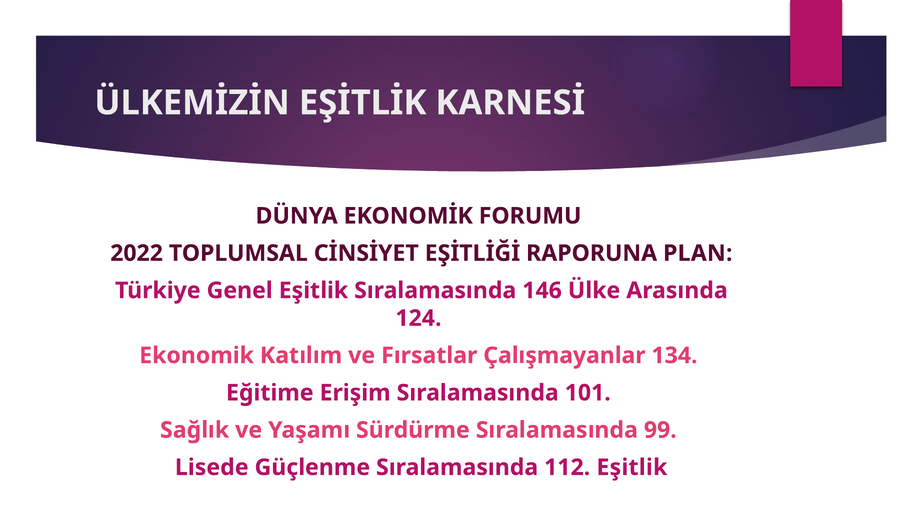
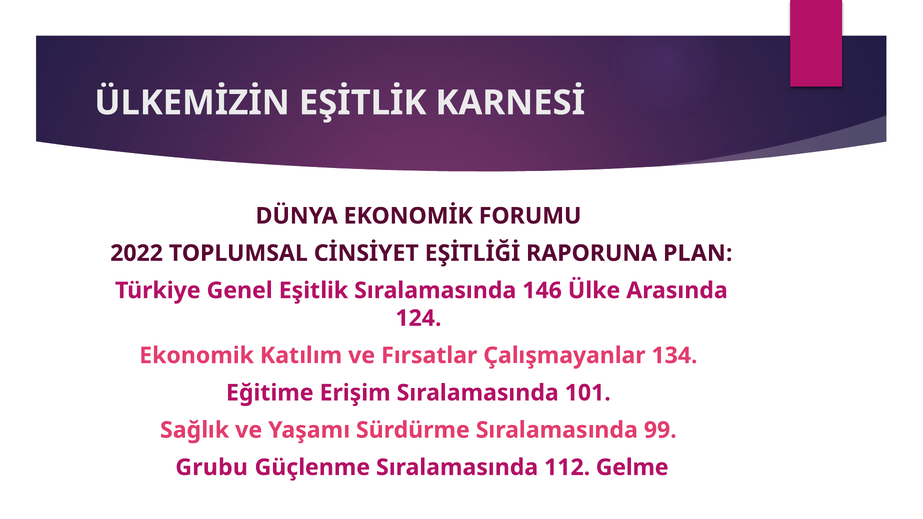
Lisede: Lisede -> Grubu
112 Eşitlik: Eşitlik -> Gelme
